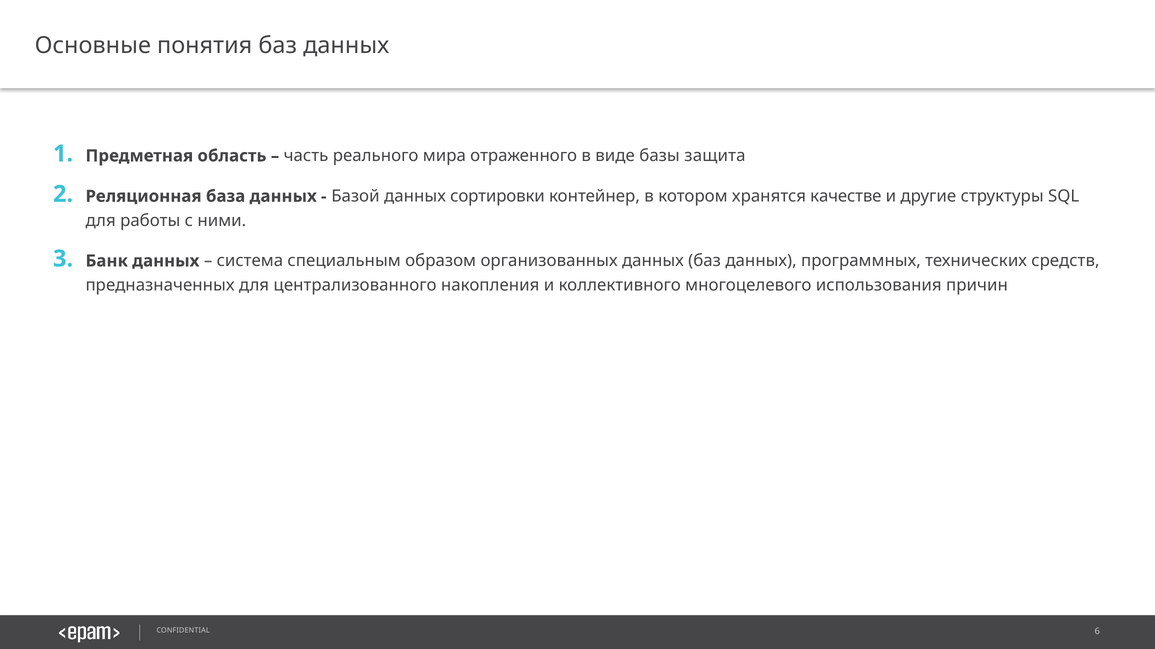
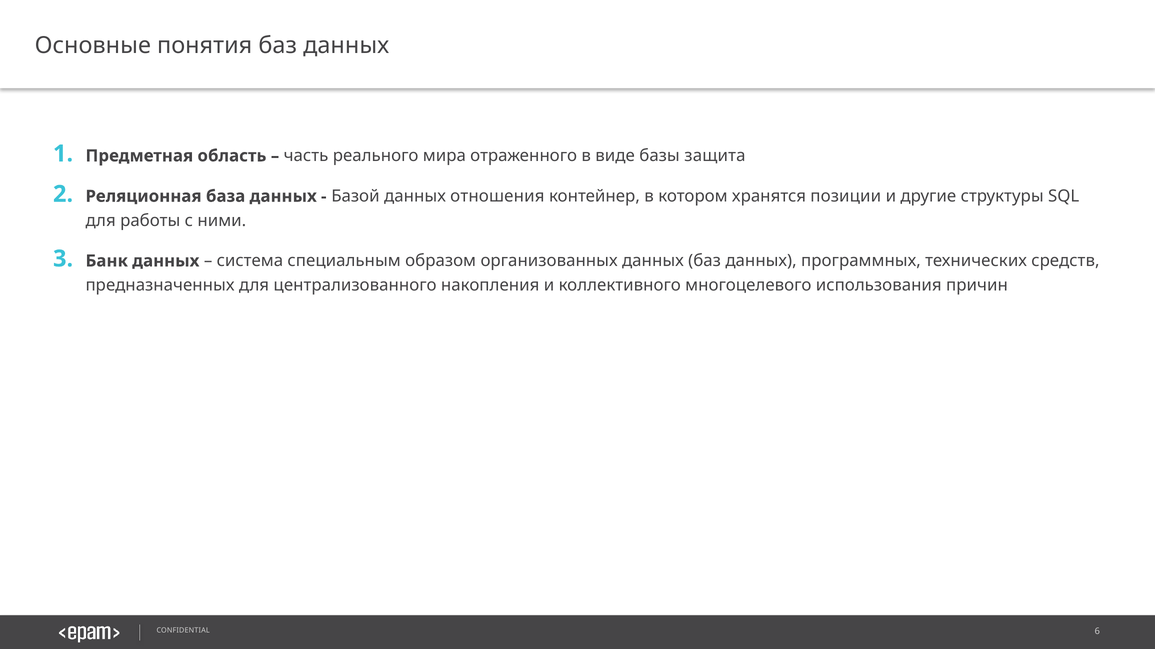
сортировки: сортировки -> отношения
качестве: качестве -> позиции
